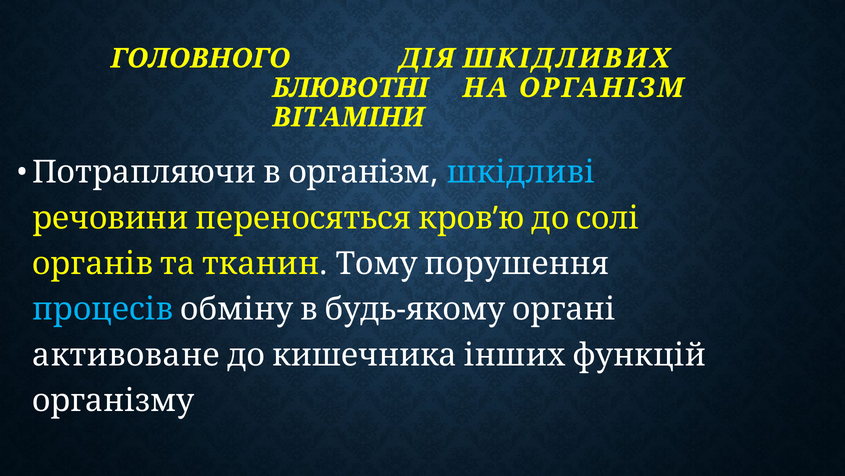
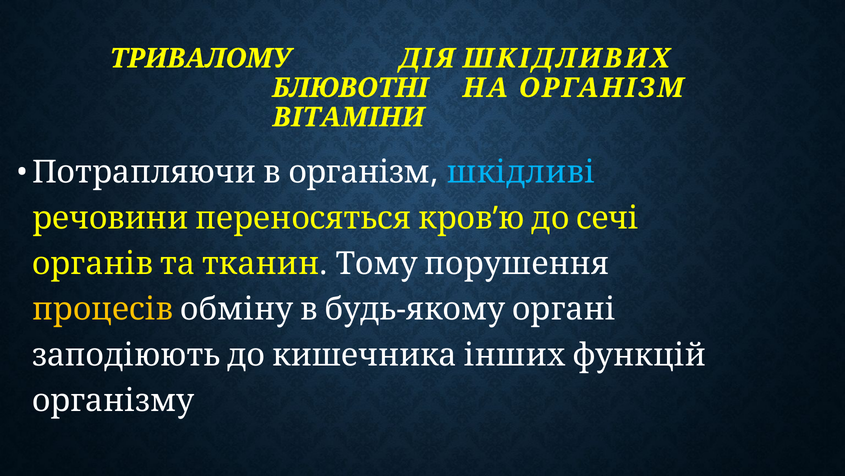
ГОЛОВНОГО: ГОЛОВНОГО -> ТРИВАЛОМУ
солі: солі -> сечі
процесів colour: light blue -> yellow
активоване: активоване -> заподіюють
